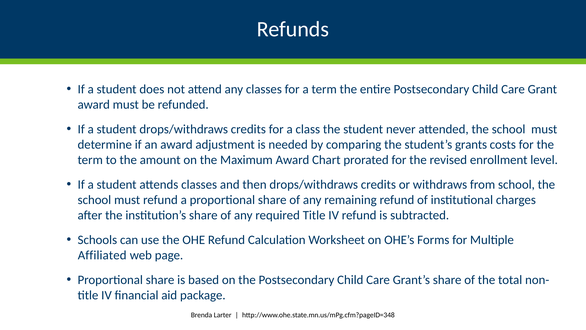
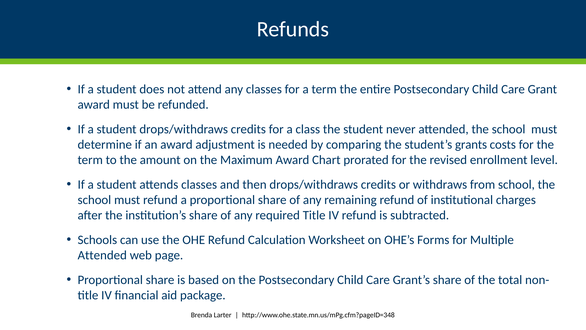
Affiliated at (102, 255): Affiliated -> Attended
